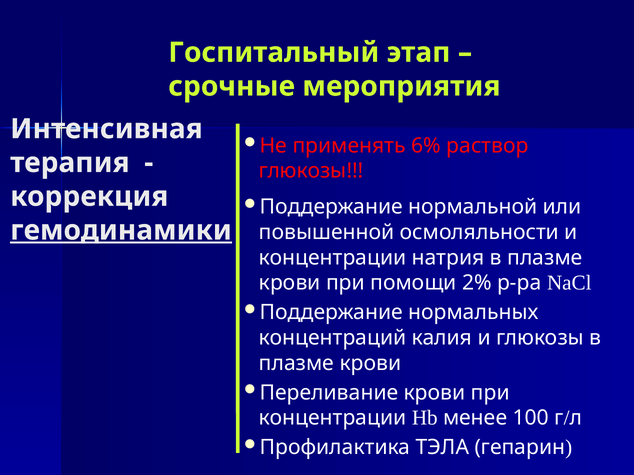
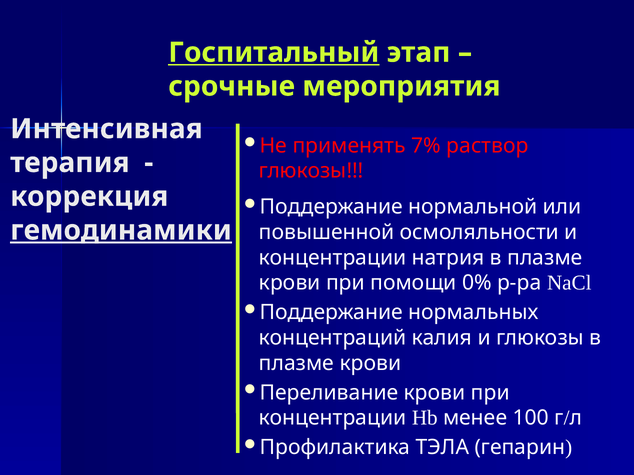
Госпитальный underline: none -> present
6%: 6% -> 7%
2%: 2% -> 0%
